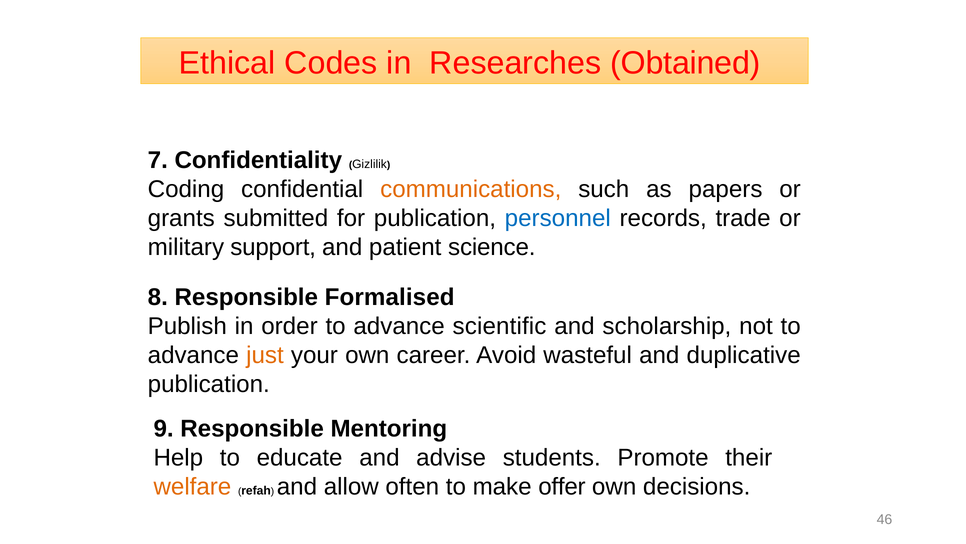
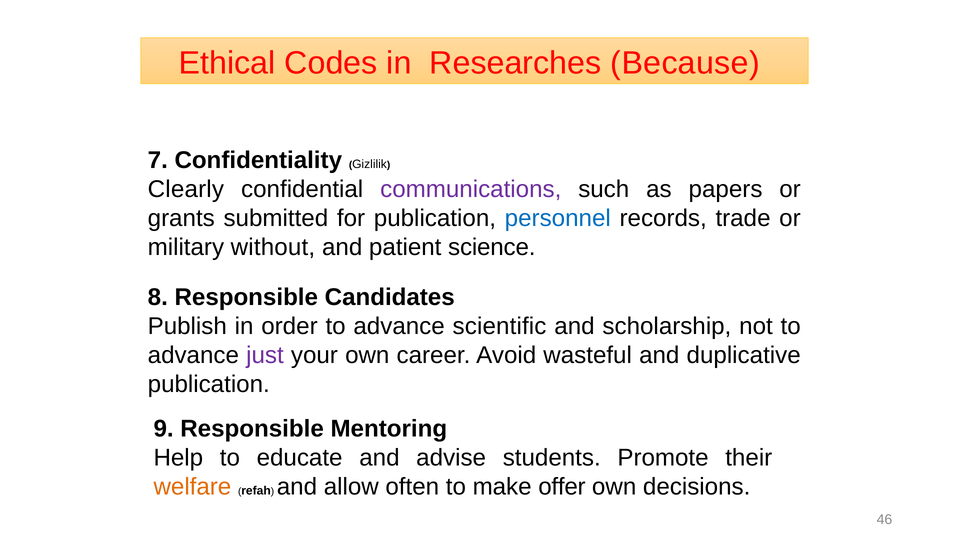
Obtained: Obtained -> Because
Coding: Coding -> Clearly
communications colour: orange -> purple
support: support -> without
Formalised: Formalised -> Candidates
just colour: orange -> purple
